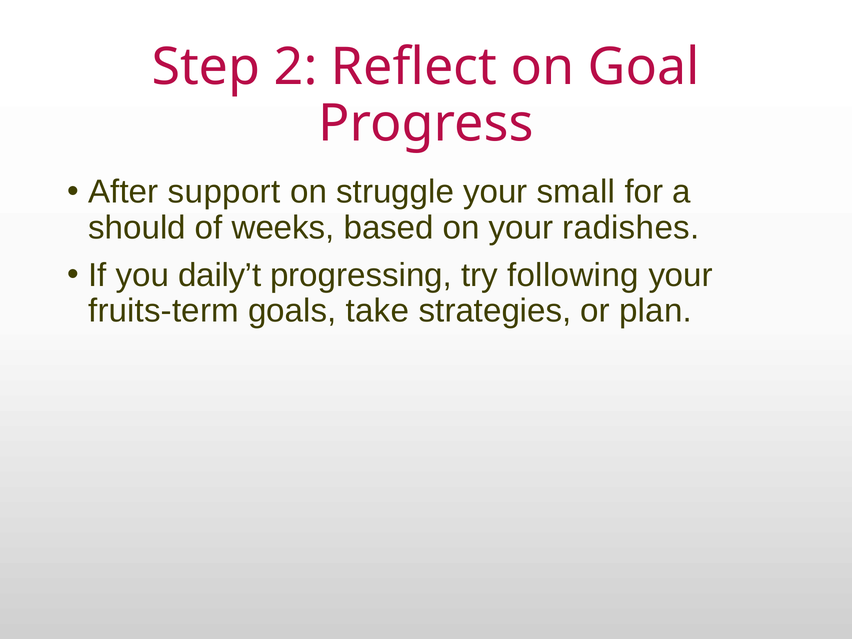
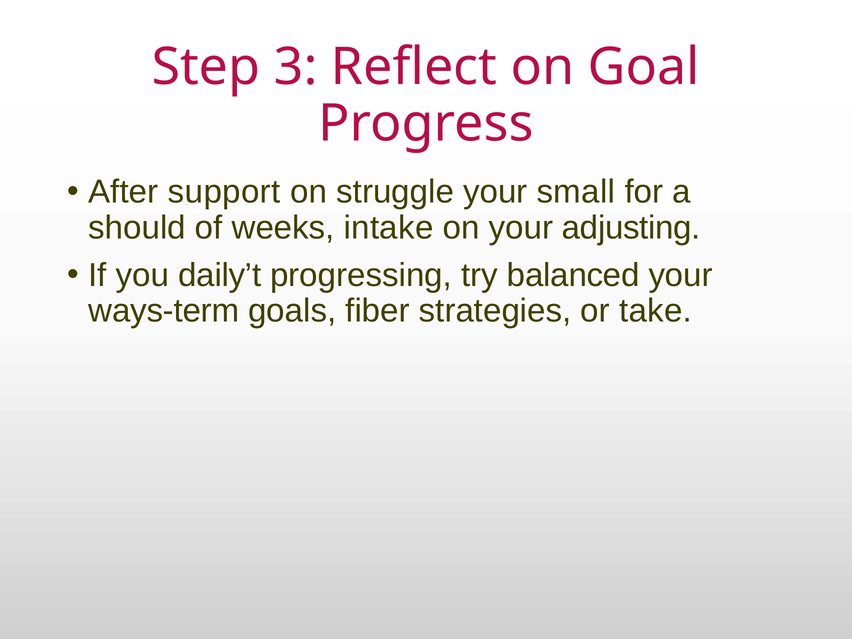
2: 2 -> 3
based: based -> intake
radishes: radishes -> adjusting
following: following -> balanced
fruits-term: fruits-term -> ways-term
take: take -> fiber
plan: plan -> take
